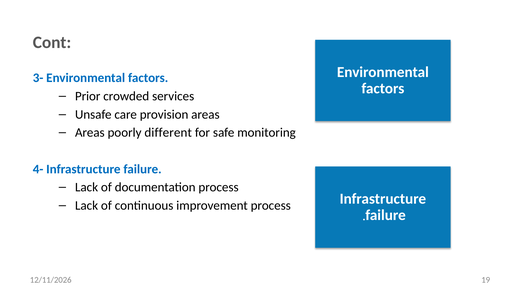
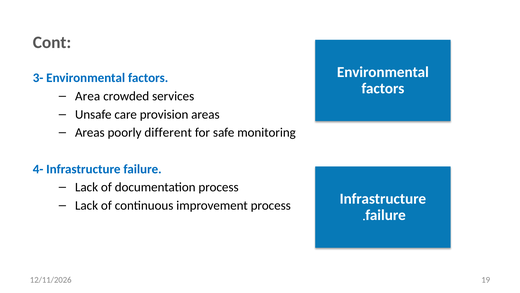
Prior: Prior -> Area
